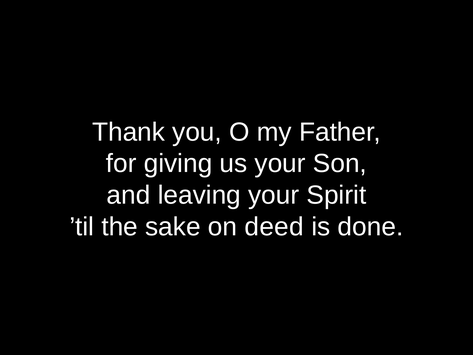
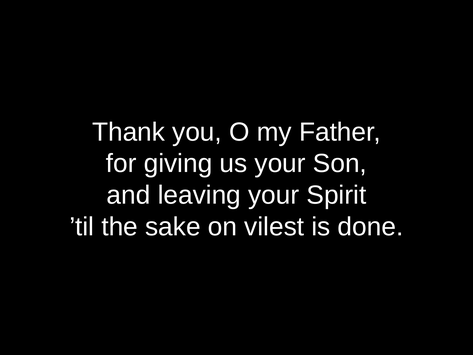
deed: deed -> vilest
